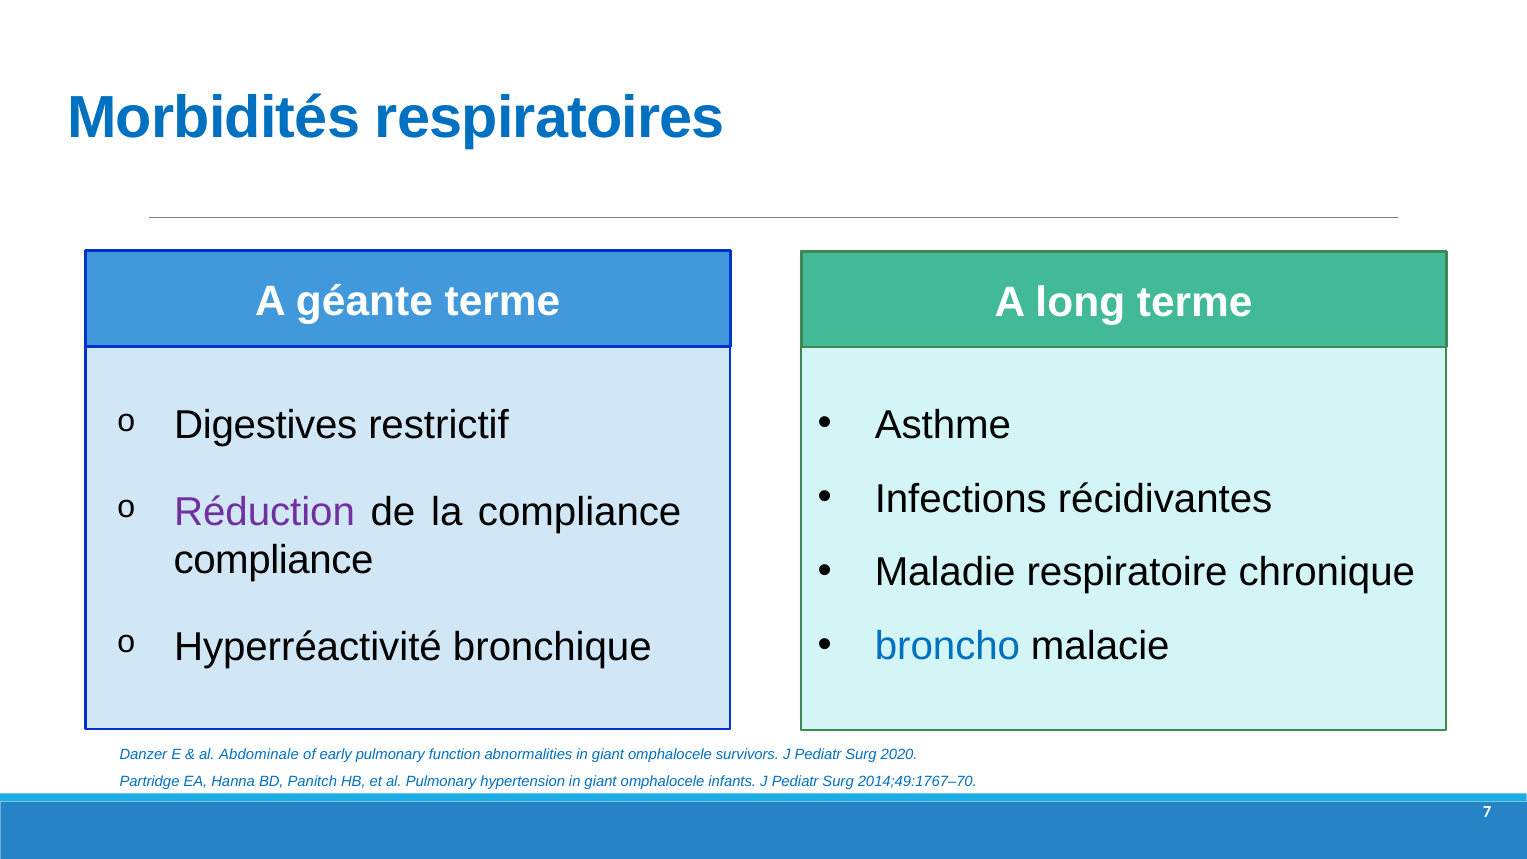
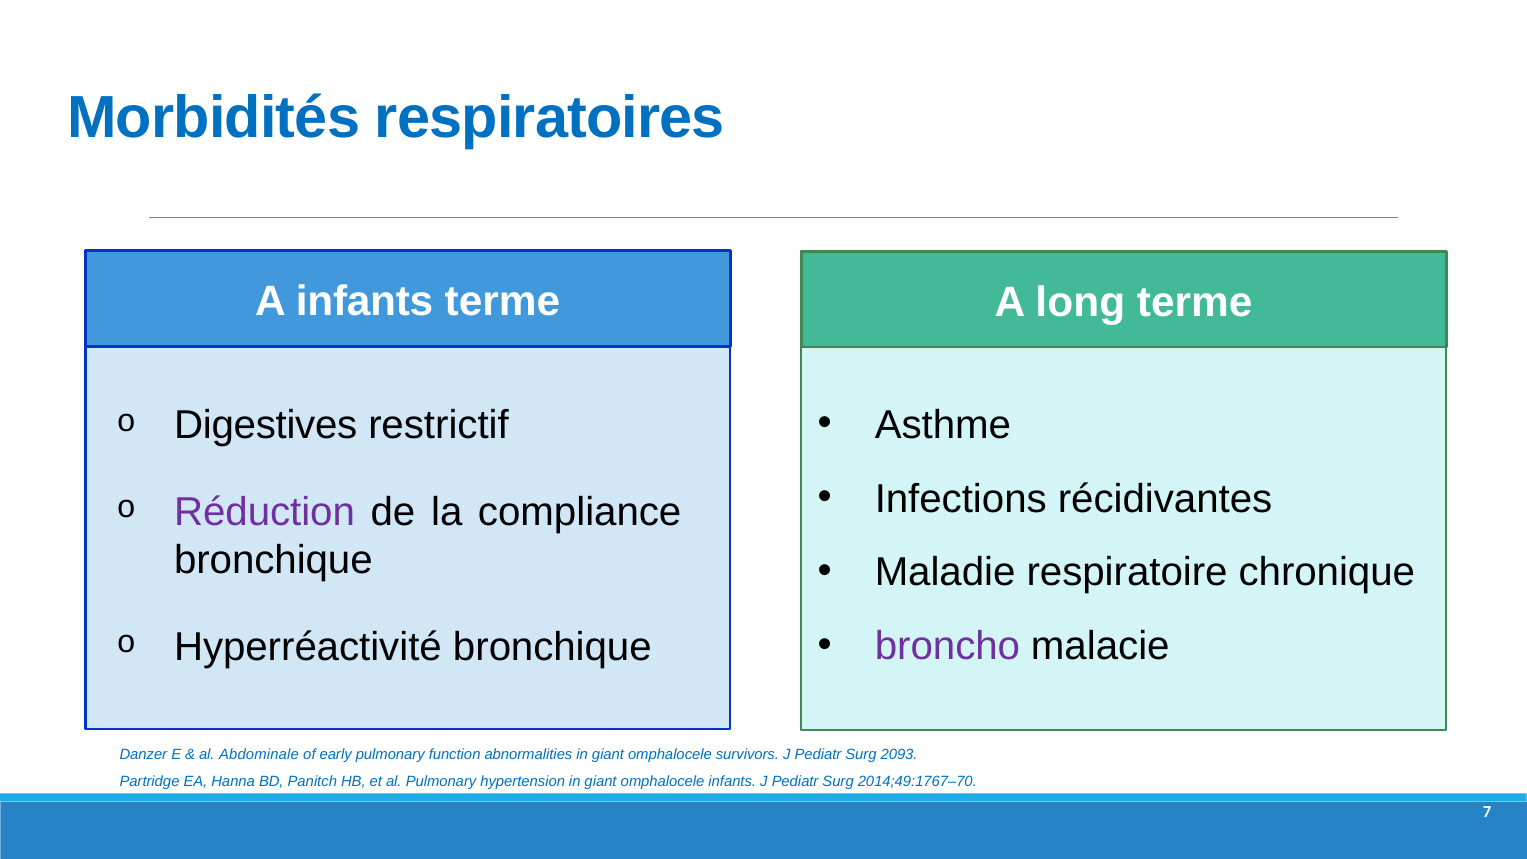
A géante: géante -> infants
compliance at (274, 560): compliance -> bronchique
broncho colour: blue -> purple
2020: 2020 -> 2093
